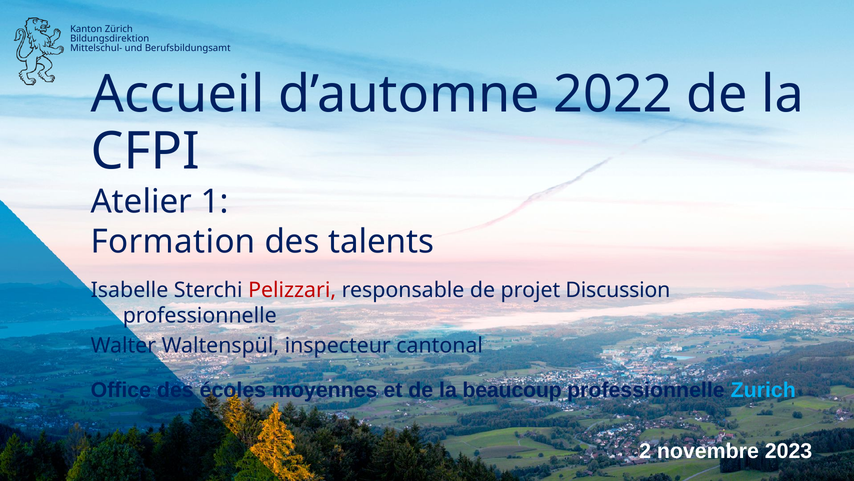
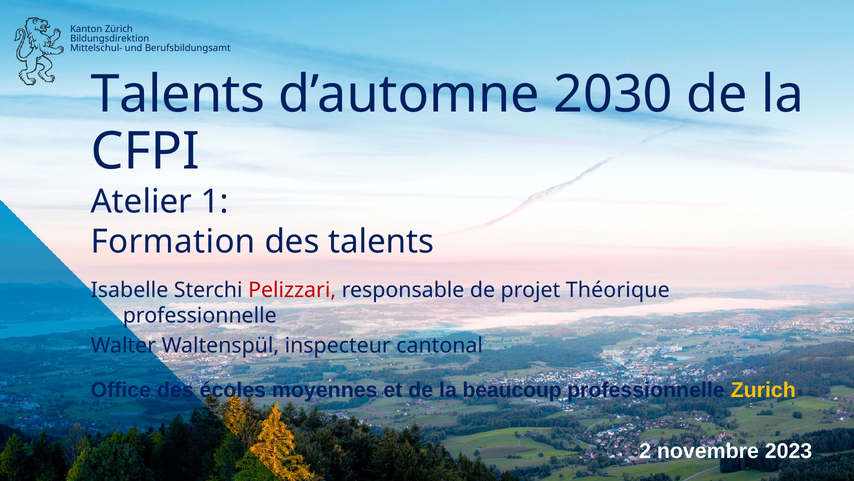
Accueil at (178, 95): Accueil -> Talents
2022: 2022 -> 2030
Discussion: Discussion -> Théorique
Zurich colour: light blue -> yellow
